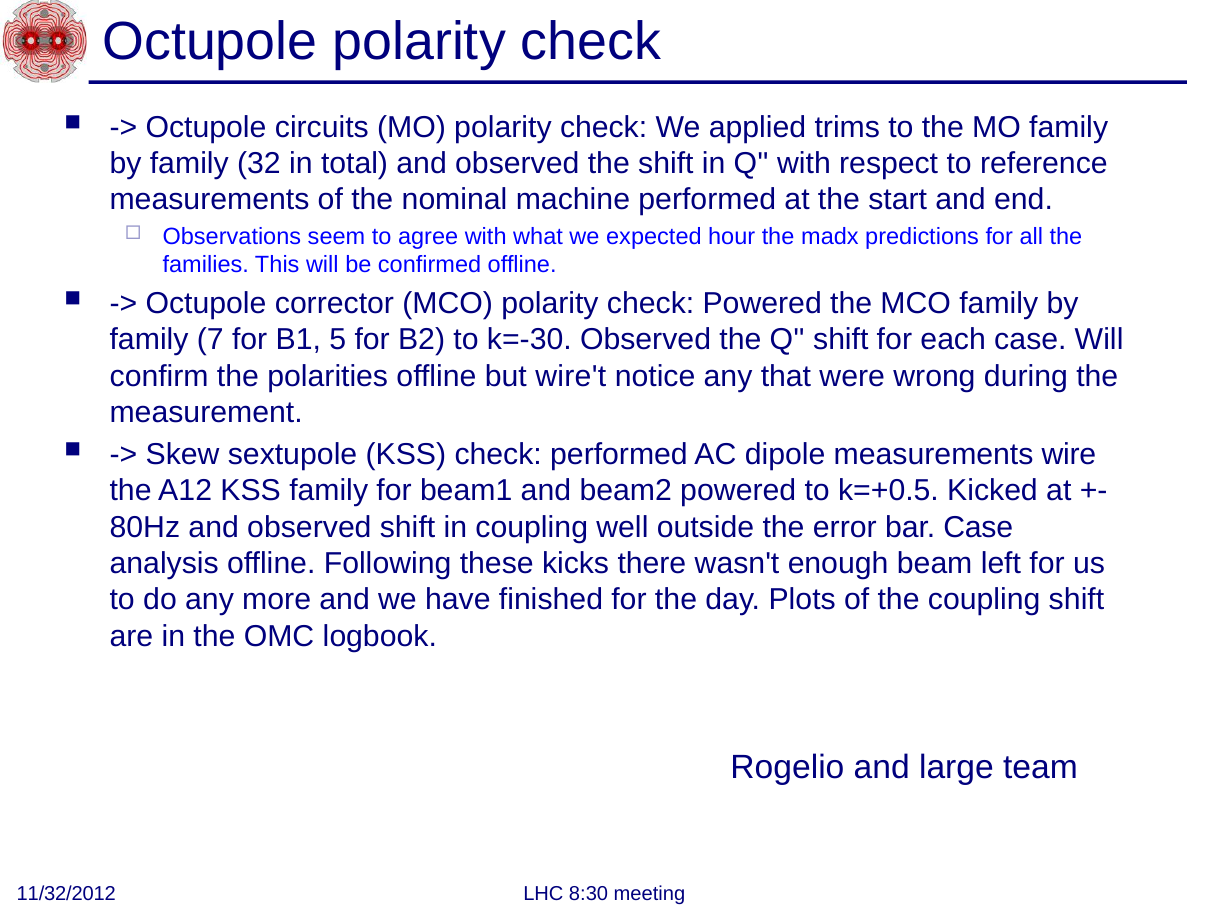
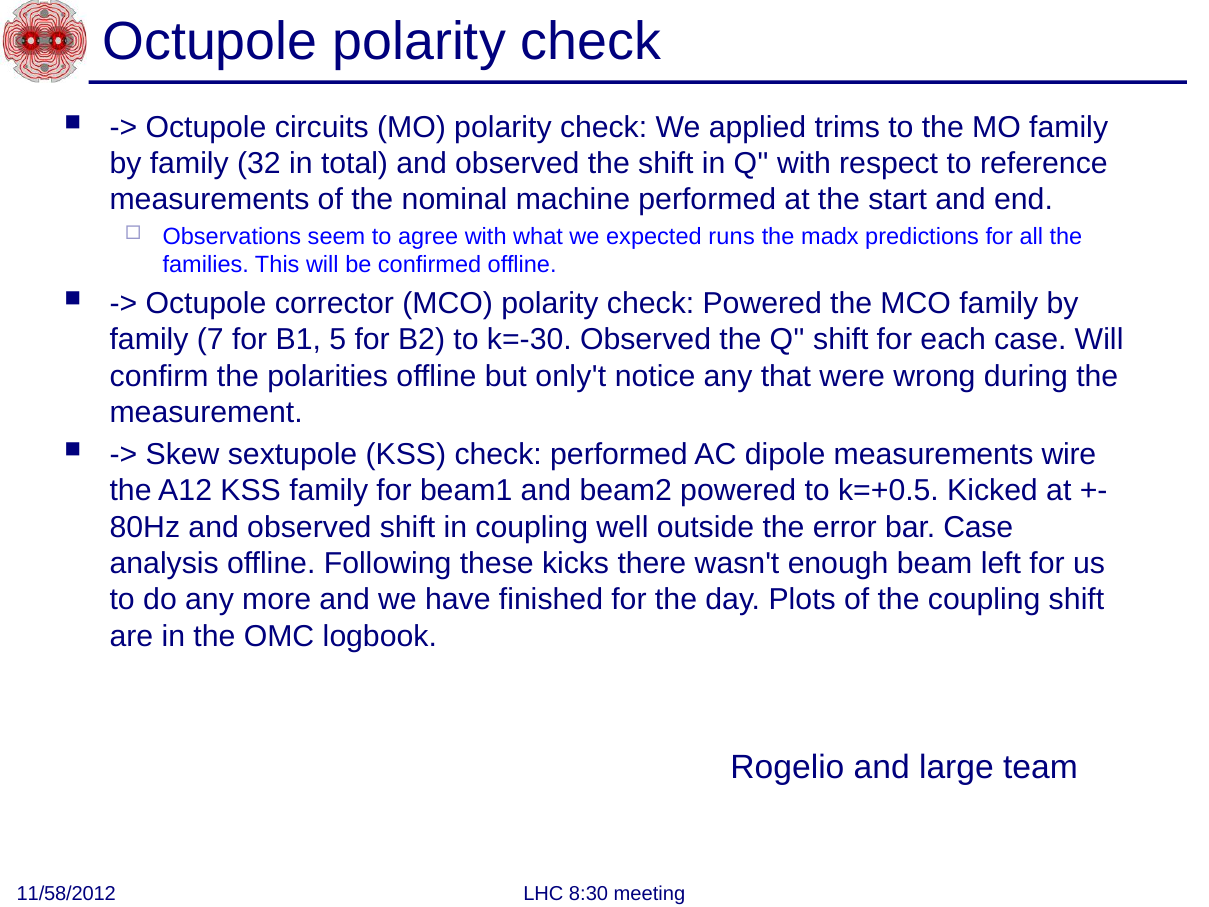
hour: hour -> runs
wire't: wire't -> only't
11/32/2012: 11/32/2012 -> 11/58/2012
